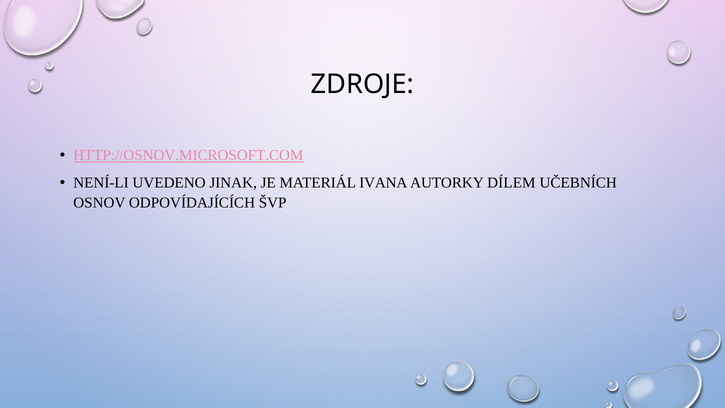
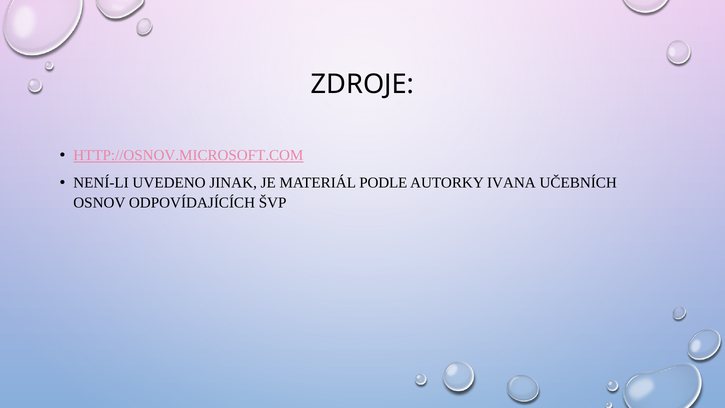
IVANA: IVANA -> PODLE
DÍLEM: DÍLEM -> IVANA
